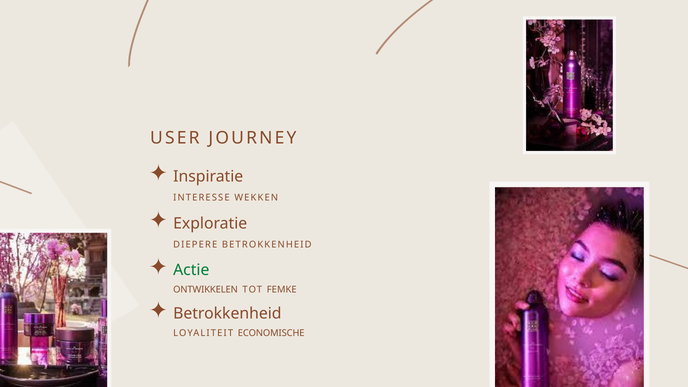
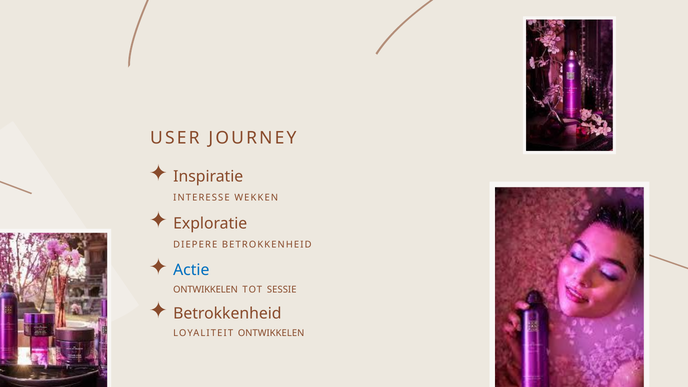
Actie colour: green -> blue
FEMKE: FEMKE -> SESSIE
LOYALITEIT ECONOMISCHE: ECONOMISCHE -> ONTWIKKELEN
